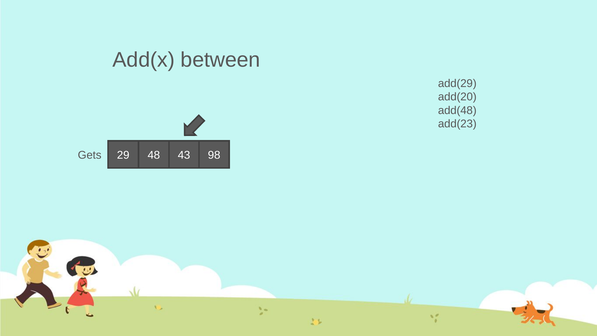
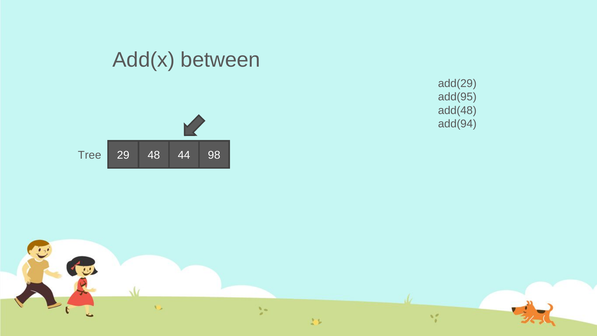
add(20: add(20 -> add(95
add(23: add(23 -> add(94
Gets: Gets -> Tree
43: 43 -> 44
